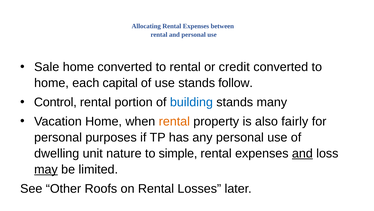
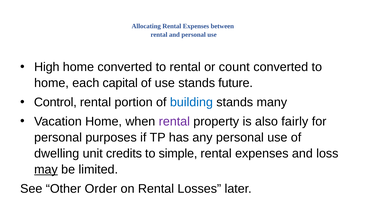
Sale: Sale -> High
credit: credit -> count
follow: follow -> future
rental at (174, 121) colour: orange -> purple
nature: nature -> credits
and at (302, 153) underline: present -> none
Roofs: Roofs -> Order
